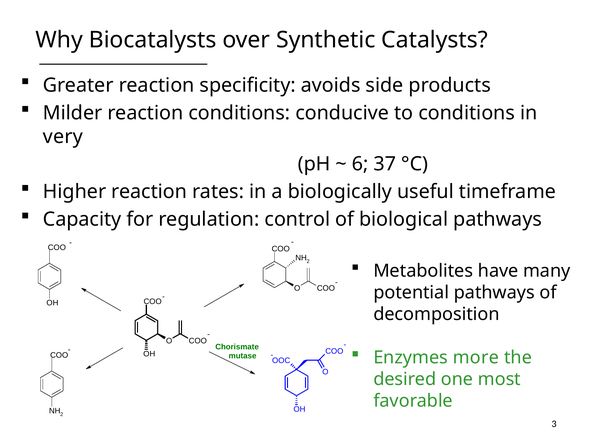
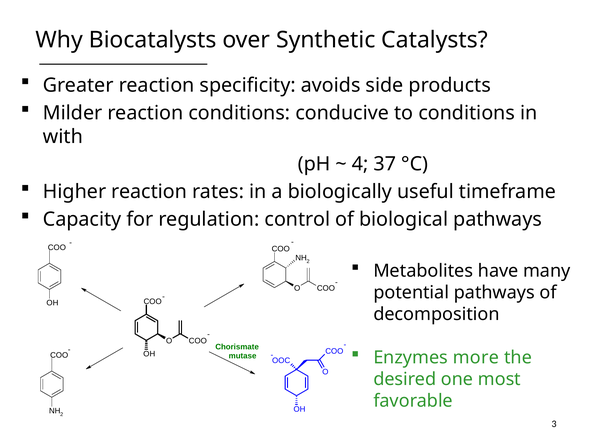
very: very -> with
6: 6 -> 4
